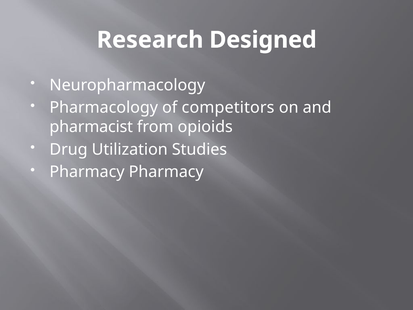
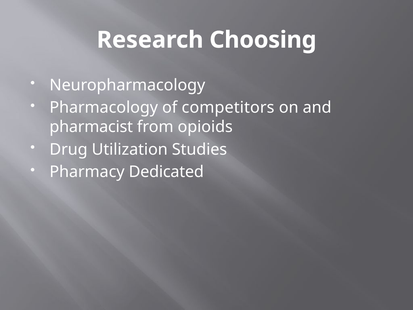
Designed: Designed -> Choosing
Pharmacy Pharmacy: Pharmacy -> Dedicated
